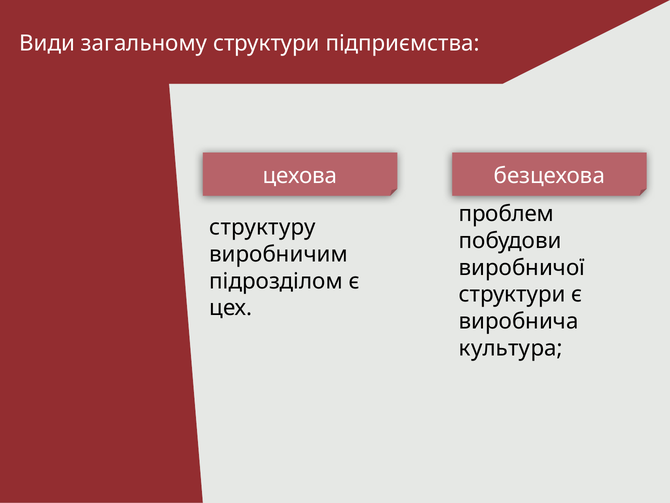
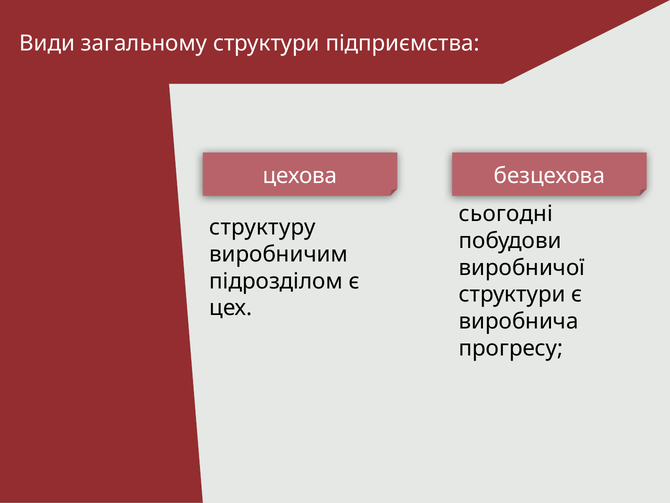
проблем: проблем -> сьогодні
культура: культура -> прогресу
